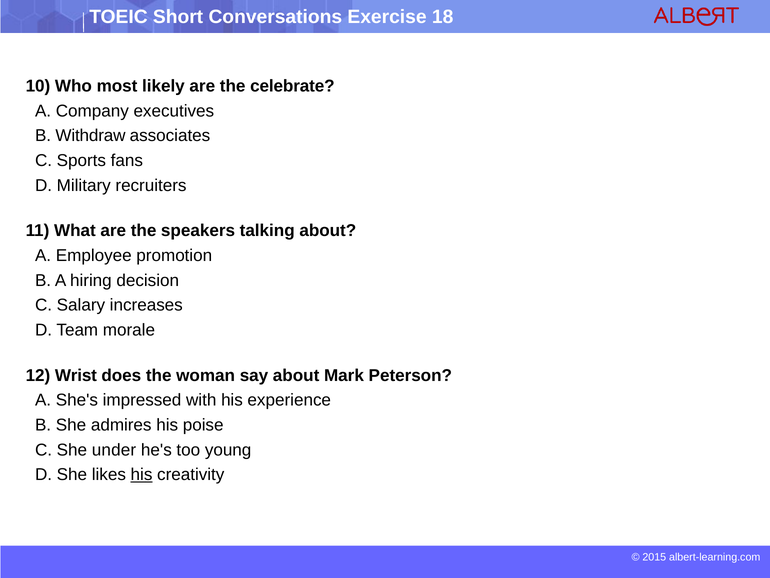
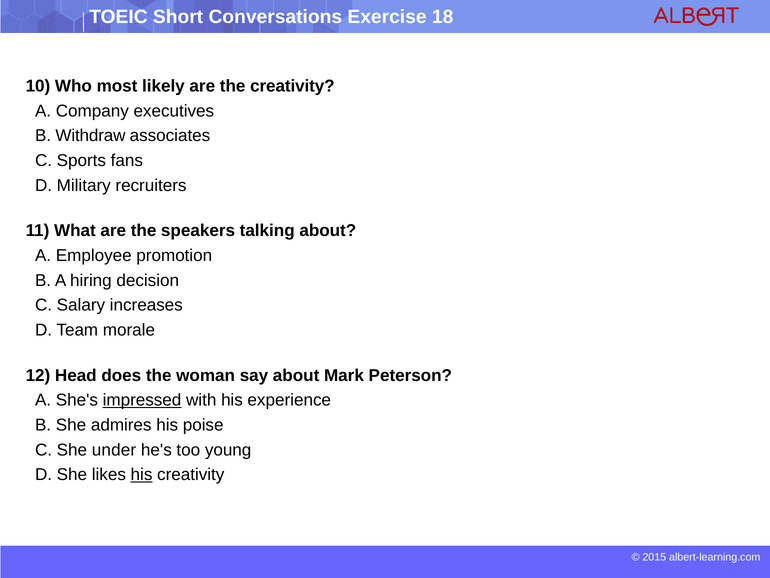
the celebrate: celebrate -> creativity
Wrist: Wrist -> Head
impressed underline: none -> present
